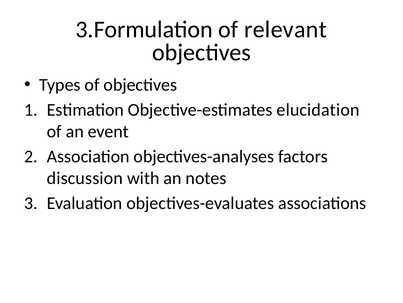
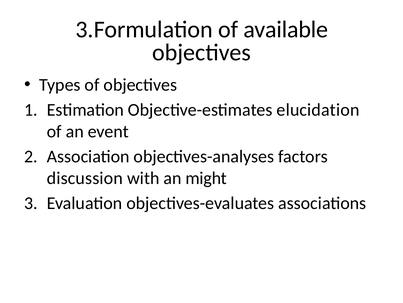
relevant: relevant -> available
notes: notes -> might
